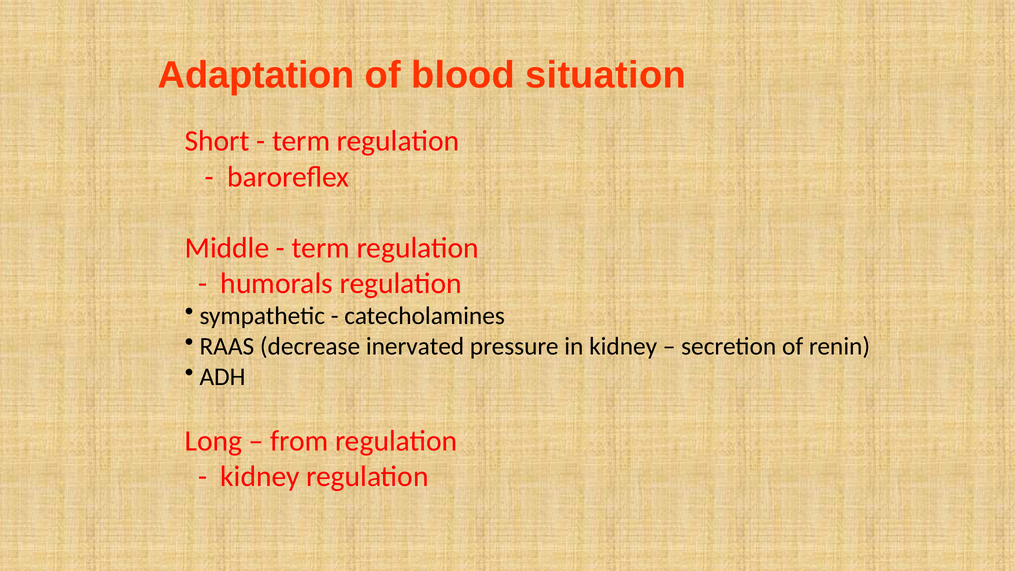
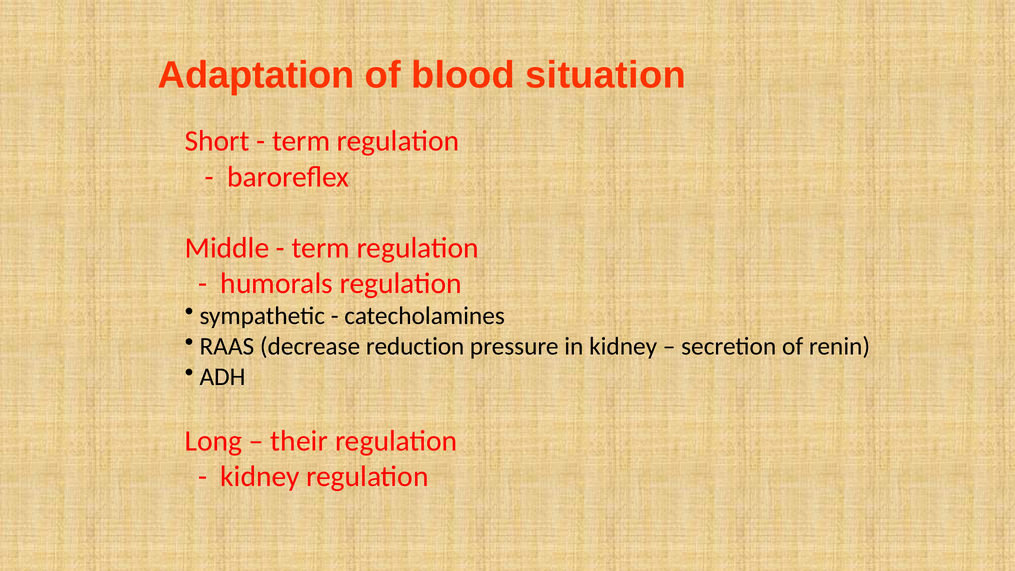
inervated: inervated -> reduction
from: from -> their
